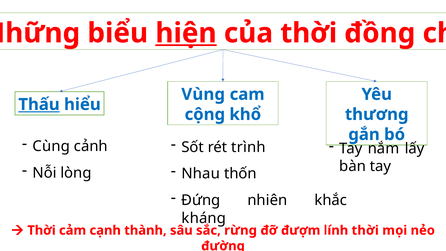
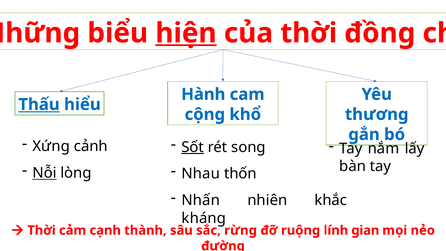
Vùng: Vùng -> Hành
Cùng: Cùng -> Xứng
Sốt underline: none -> present
trình: trình -> song
Nỗi underline: none -> present
Đứng: Đứng -> Nhấn
đượm: đượm -> ruộng
lính thời: thời -> gian
